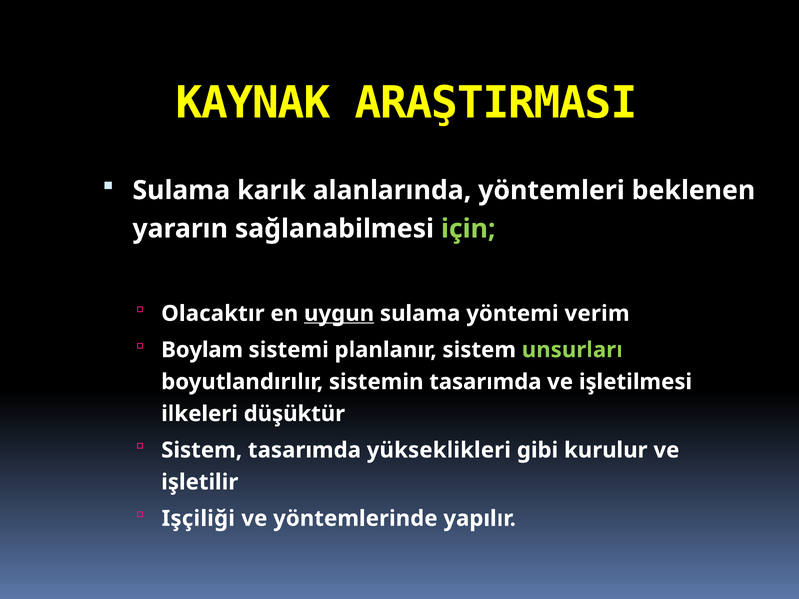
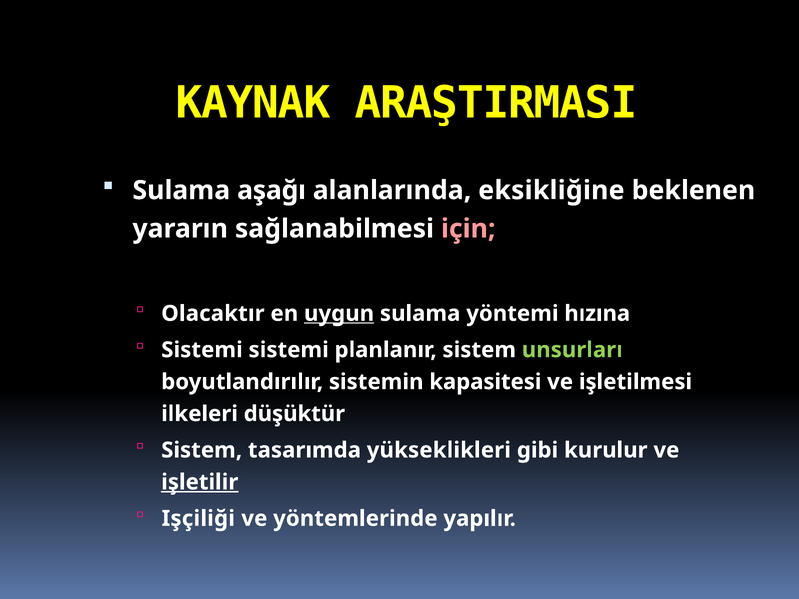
karık: karık -> aşağı
yöntemleri: yöntemleri -> eksikliğine
için colour: light green -> pink
verim: verim -> hızına
Boylam at (202, 350): Boylam -> Sistemi
sistemin tasarımda: tasarımda -> kapasitesi
işletilir underline: none -> present
